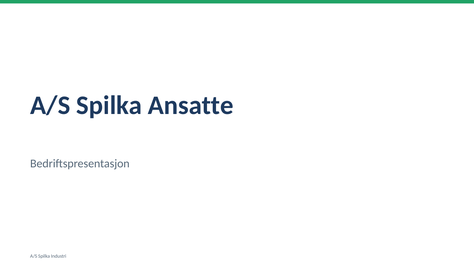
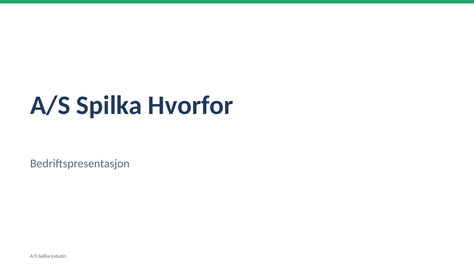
Ansatte: Ansatte -> Hvorfor
